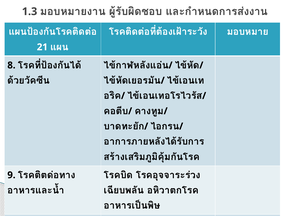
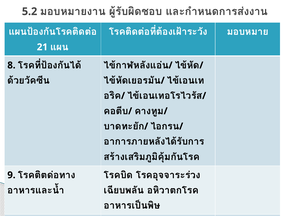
1.3: 1.3 -> 5.2
